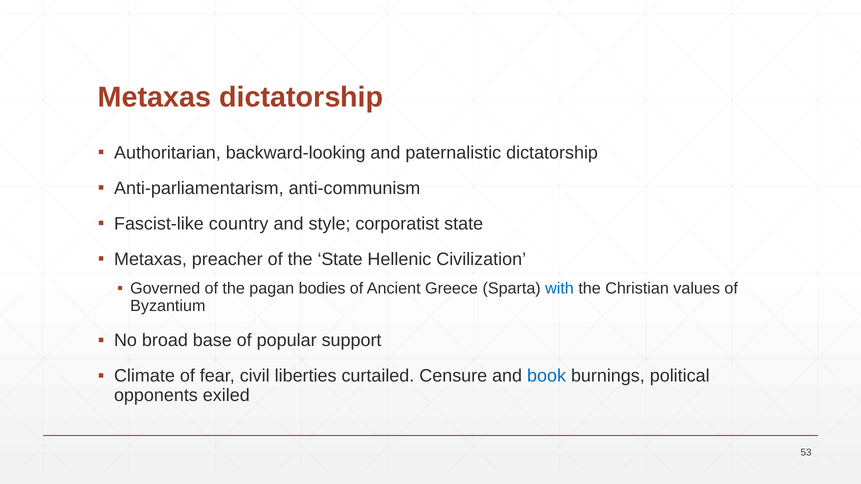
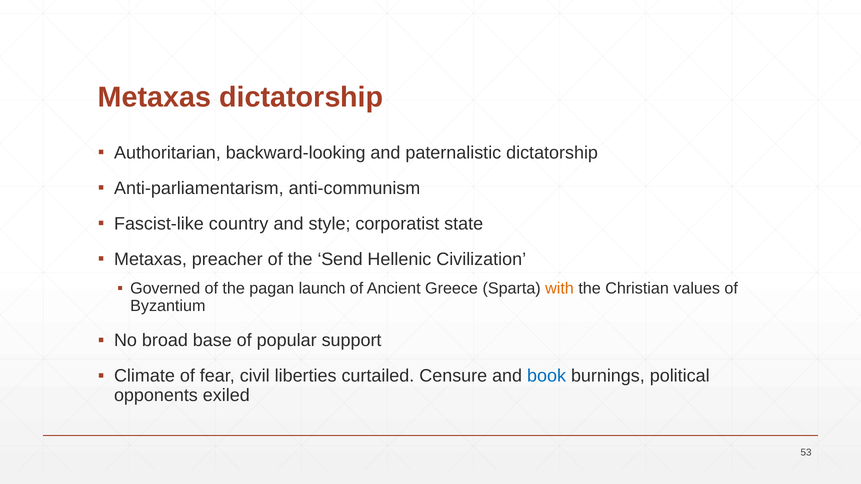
the State: State -> Send
bodies: bodies -> launch
with colour: blue -> orange
